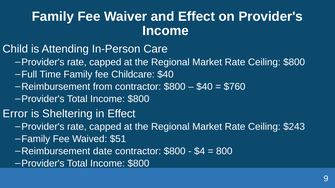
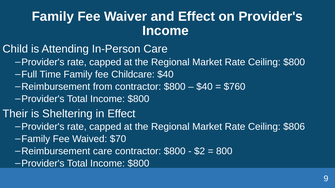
Error: Error -> Their
$243: $243 -> $806
$51: $51 -> $70
date at (103, 151): date -> care
$4: $4 -> $2
